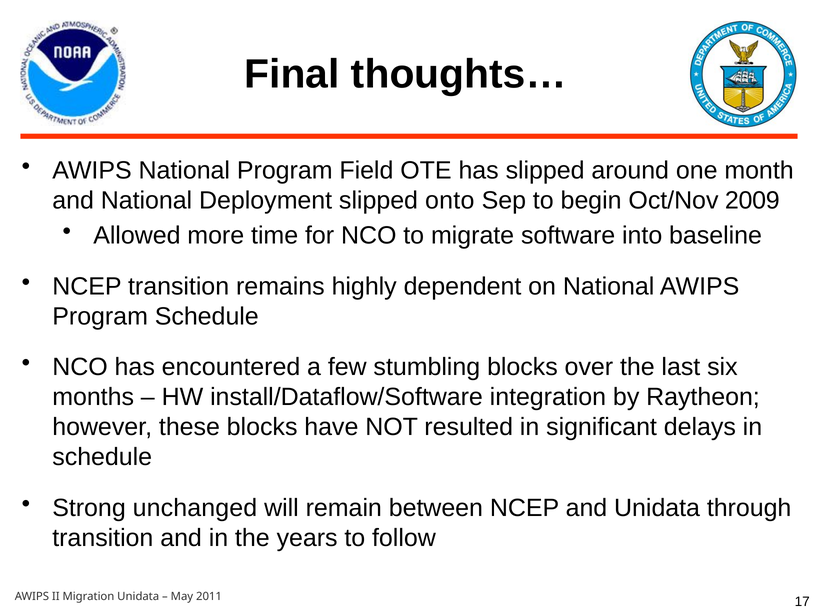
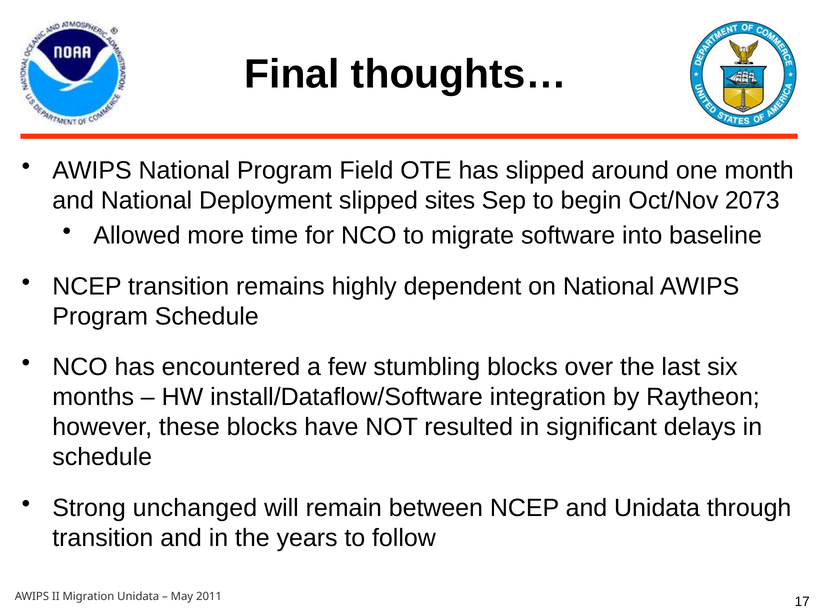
onto: onto -> sites
2009: 2009 -> 2073
